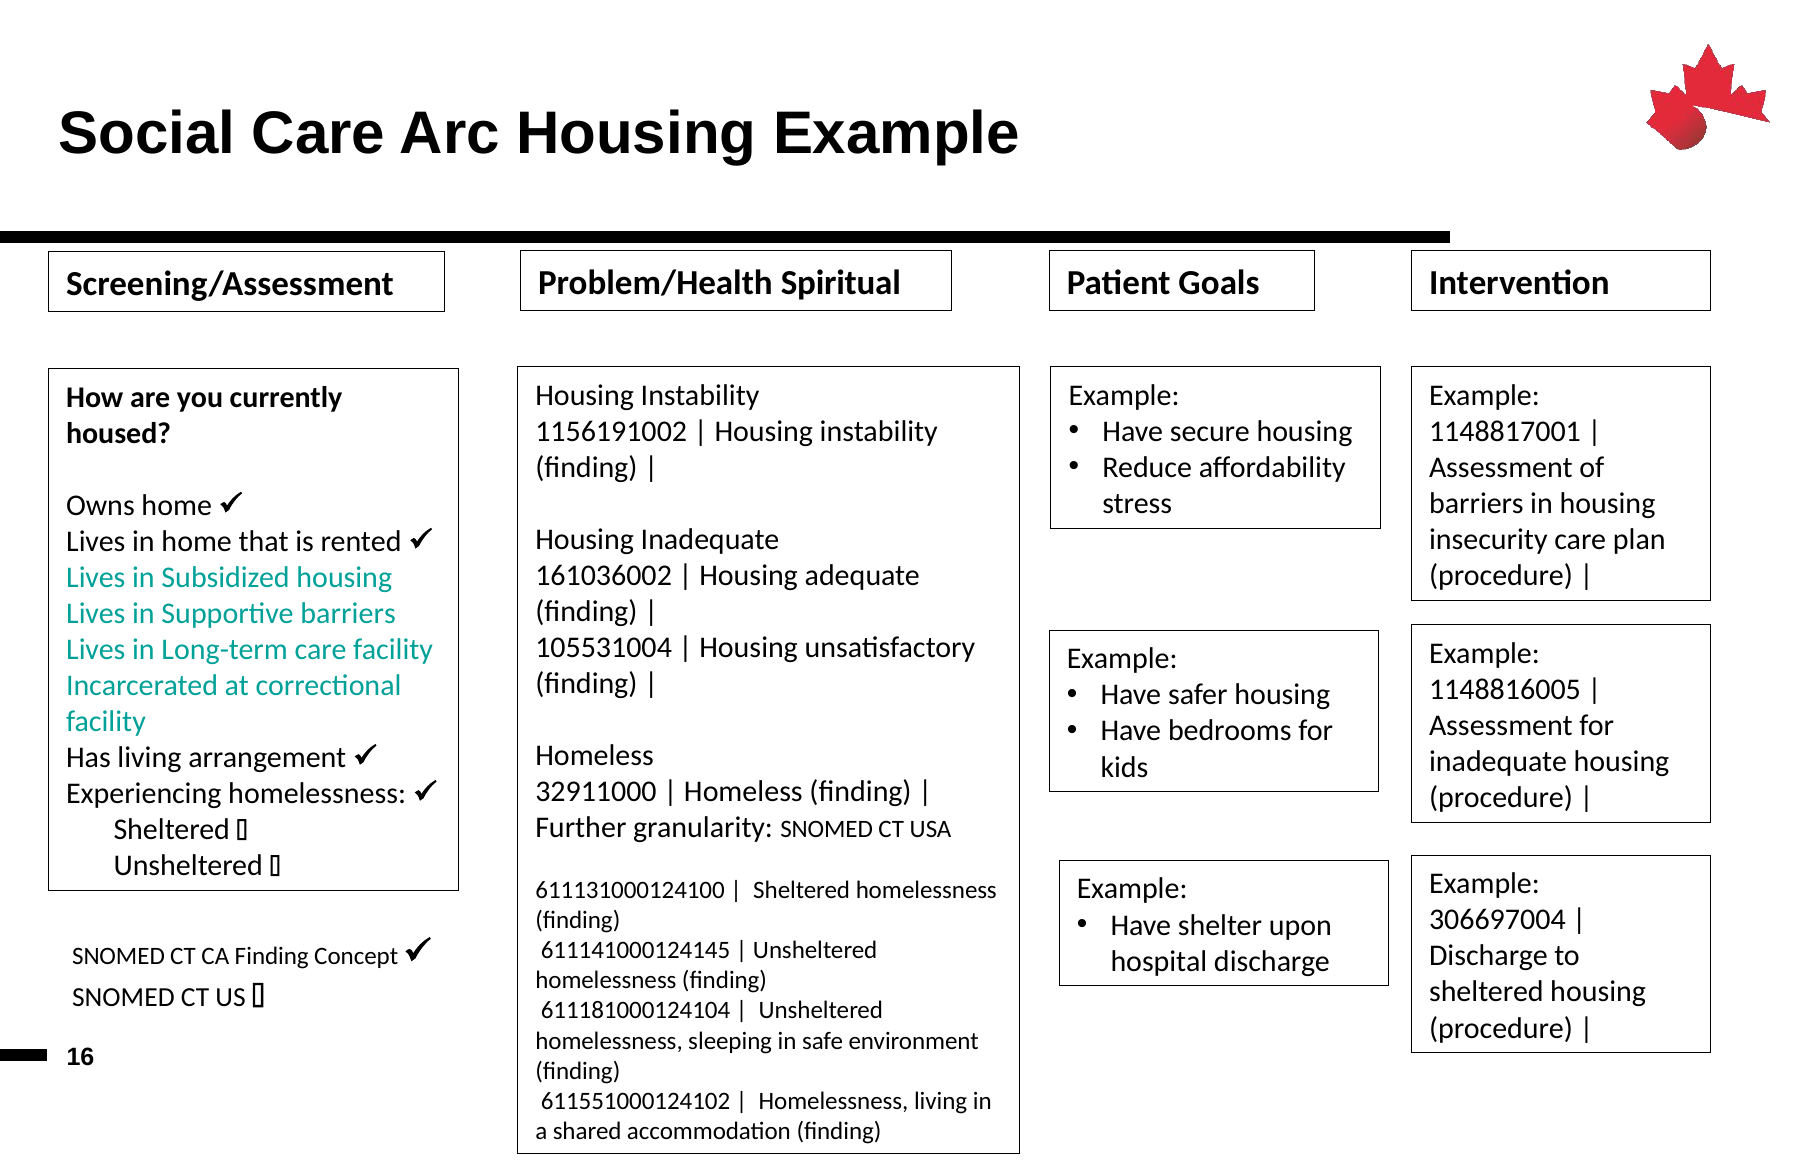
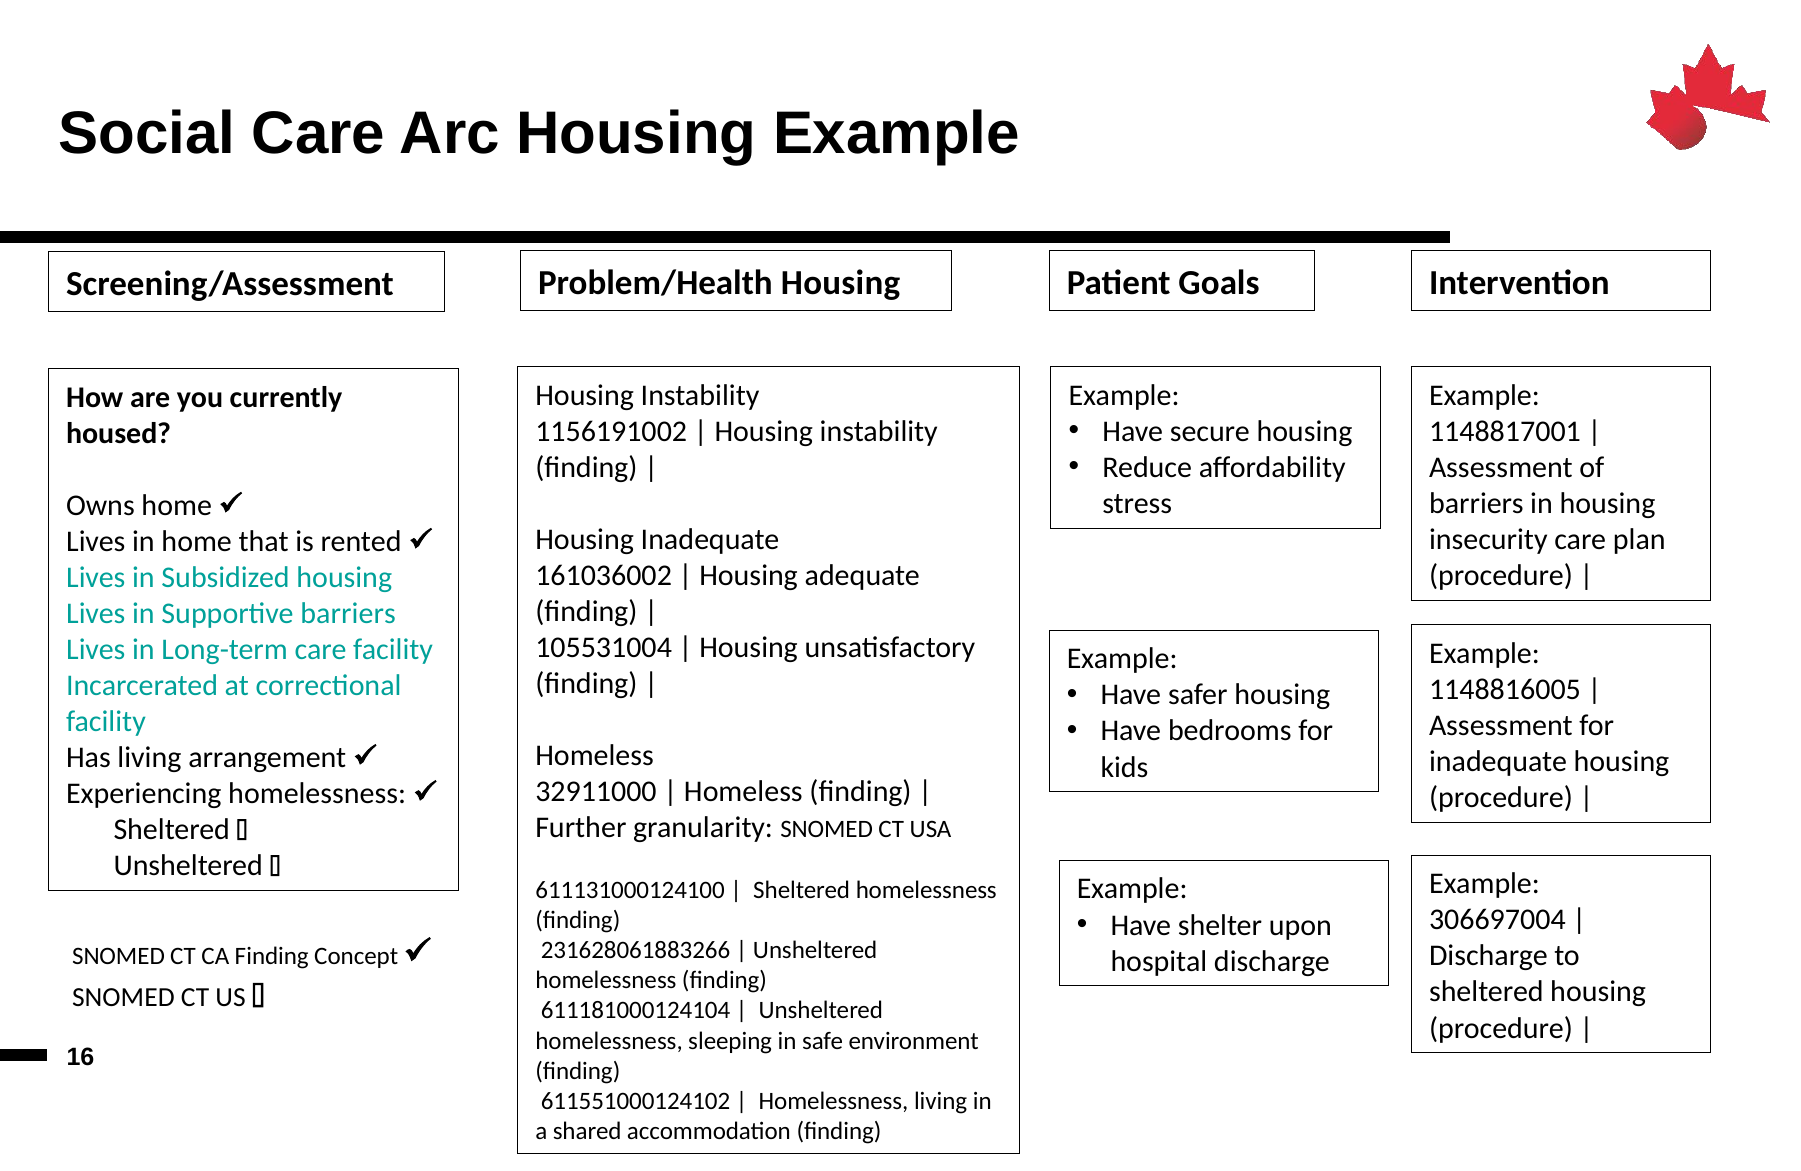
Problem/Health Spiritual: Spiritual -> Housing
611141000124145: 611141000124145 -> 231628061883266
